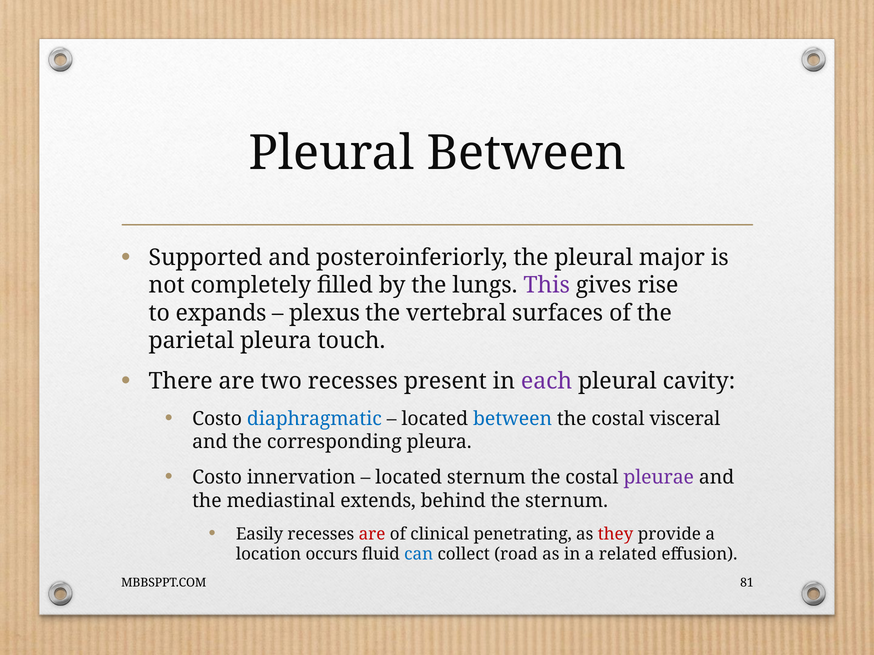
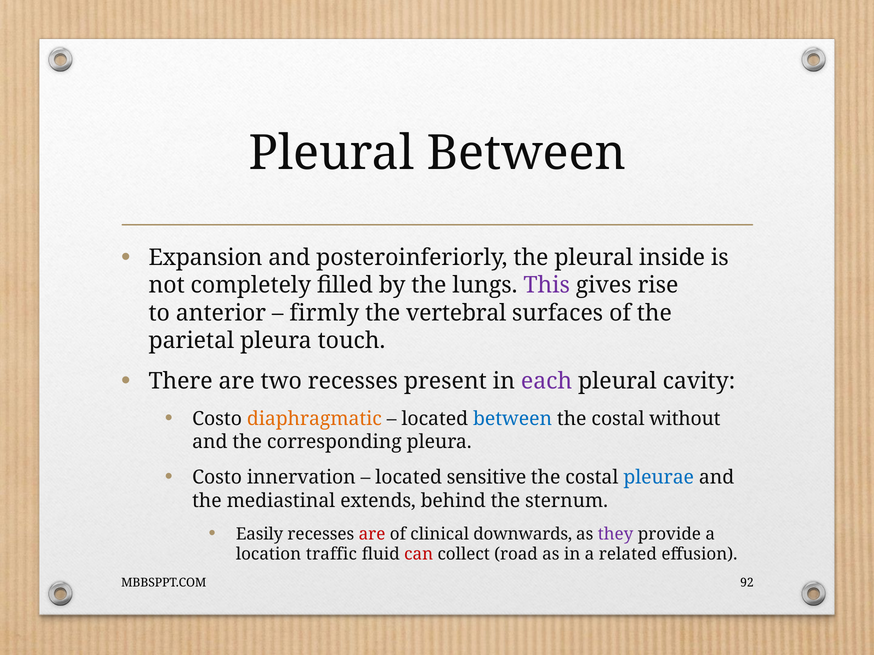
Supported: Supported -> Expansion
major: major -> inside
expands: expands -> anterior
plexus: plexus -> firmly
diaphragmatic colour: blue -> orange
visceral: visceral -> without
located sternum: sternum -> sensitive
pleurae colour: purple -> blue
penetrating: penetrating -> downwards
they colour: red -> purple
occurs: occurs -> traffic
can colour: blue -> red
81: 81 -> 92
